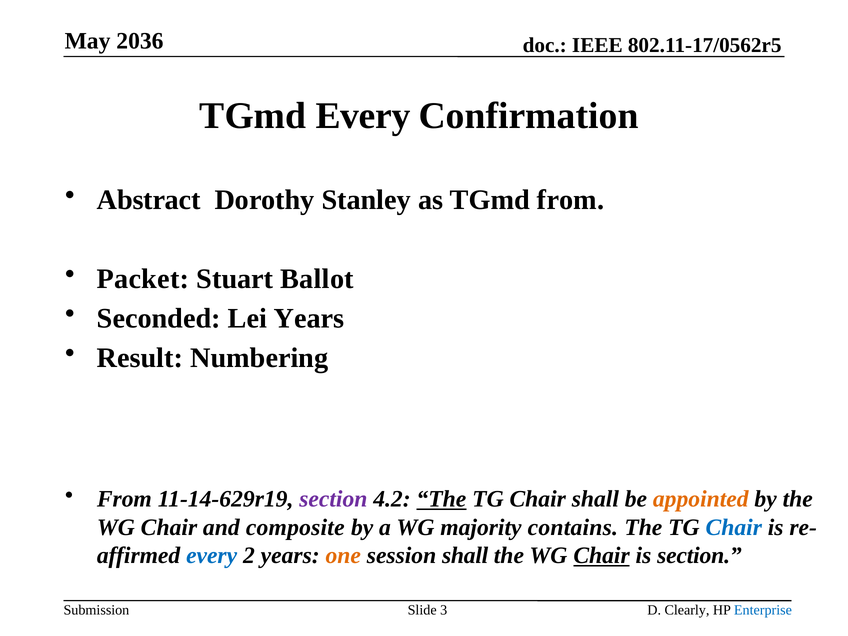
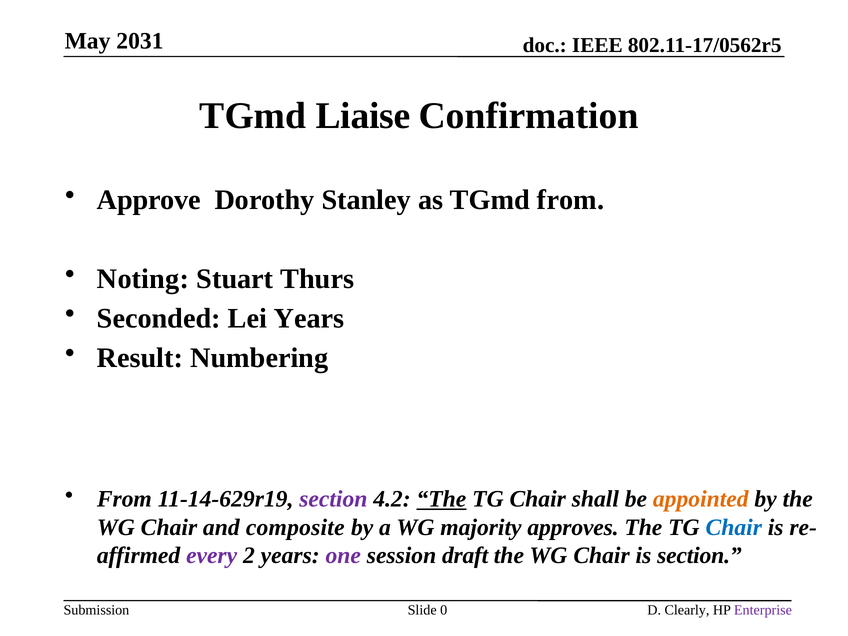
2036: 2036 -> 2031
TGmd Every: Every -> Liaise
Abstract: Abstract -> Approve
Packet: Packet -> Noting
Ballot: Ballot -> Thurs
contains: contains -> approves
every at (212, 556) colour: blue -> purple
one colour: orange -> purple
session shall: shall -> draft
Chair at (602, 556) underline: present -> none
3: 3 -> 0
Enterprise colour: blue -> purple
